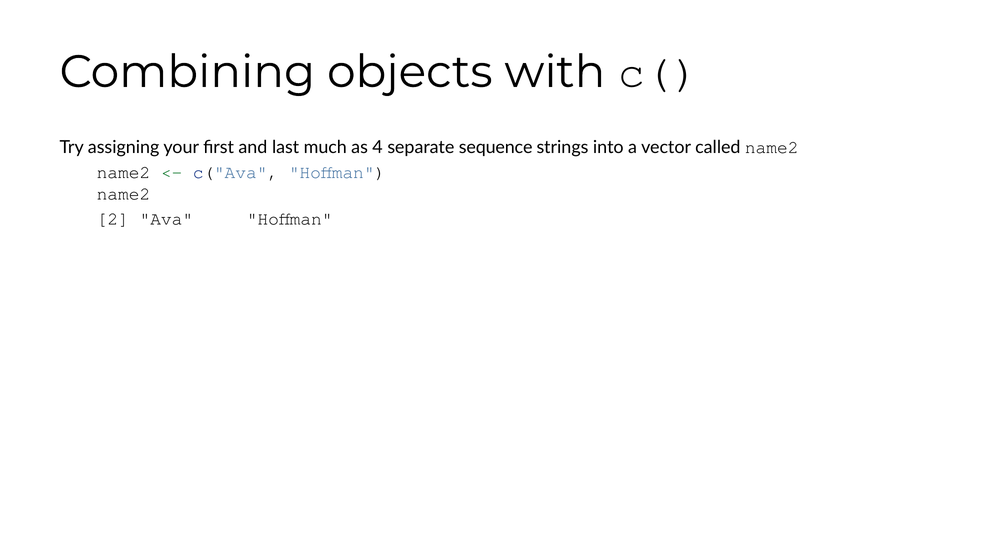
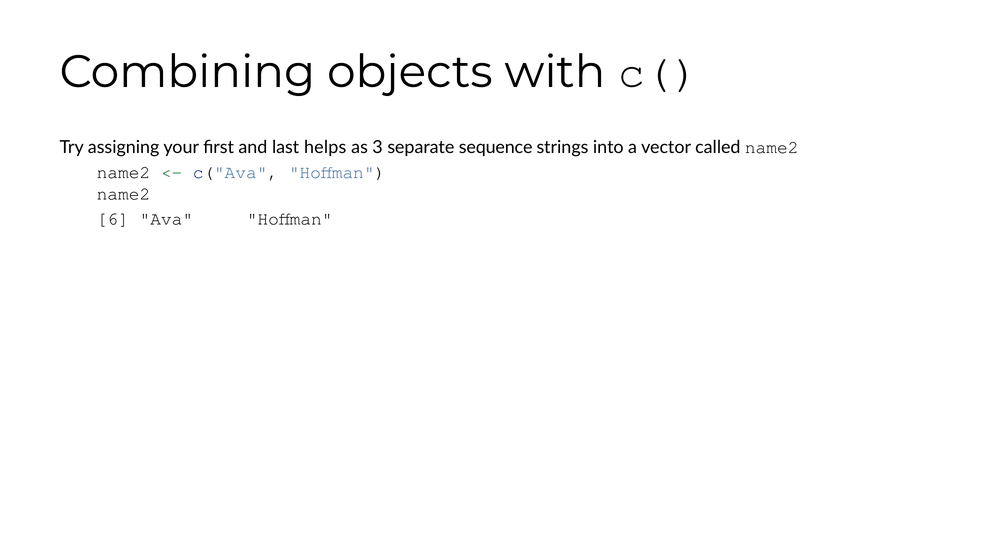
much: much -> helps
4: 4 -> 3
2: 2 -> 6
